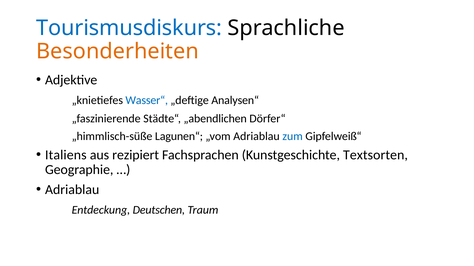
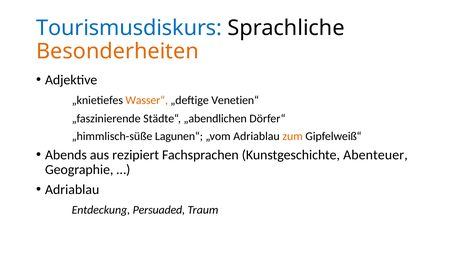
Wasser“ colour: blue -> orange
Analysen“: Analysen“ -> Venetien“
zum colour: blue -> orange
Italiens: Italiens -> Abends
Textsorten: Textsorten -> Abenteuer
Deutschen: Deutschen -> Persuaded
